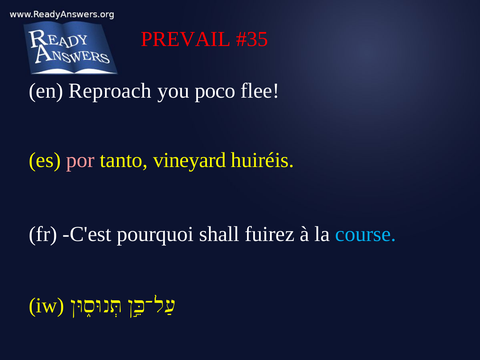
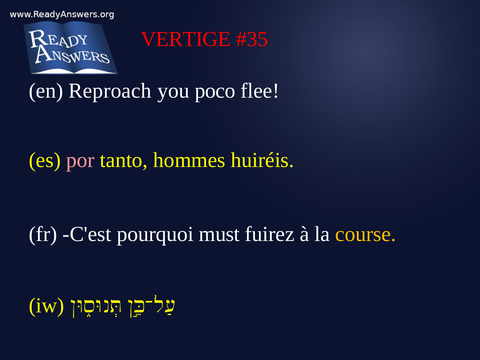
PREVAIL: PREVAIL -> VERTIGE
vineyard: vineyard -> hommes
shall: shall -> must
course colour: light blue -> yellow
